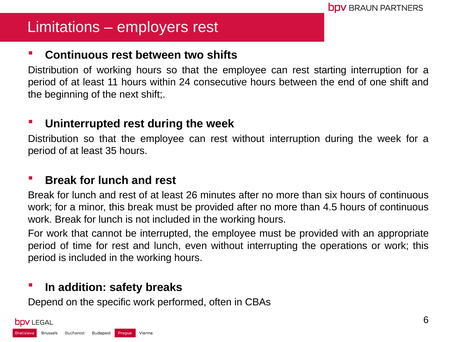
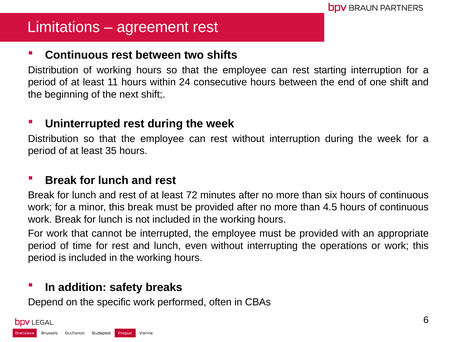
employers: employers -> agreement
26: 26 -> 72
